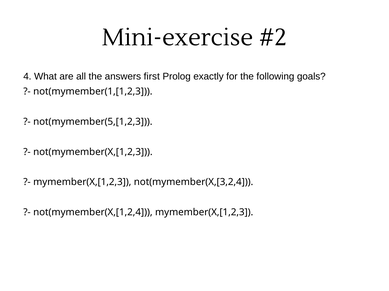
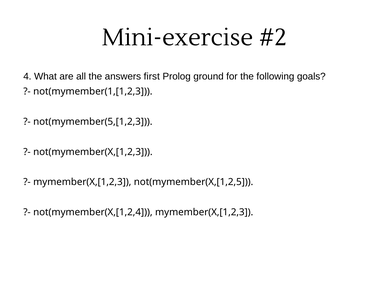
exactly: exactly -> ground
not(mymember(X,[3,2,4: not(mymember(X,[3,2,4 -> not(mymember(X,[1,2,5
